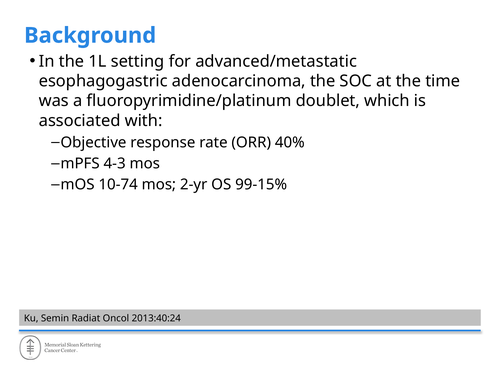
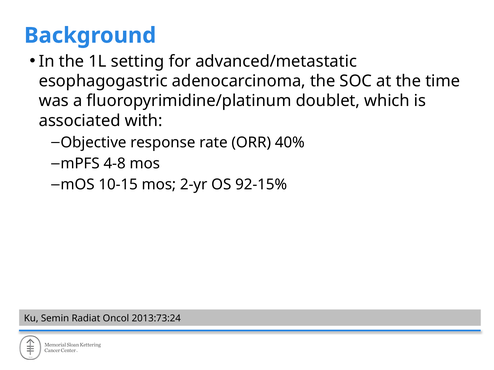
4-3: 4-3 -> 4-8
10-74: 10-74 -> 10-15
99-15%: 99-15% -> 92-15%
2013:40:24: 2013:40:24 -> 2013:73:24
